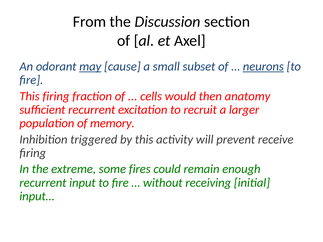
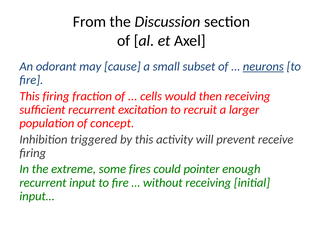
may underline: present -> none
then anatomy: anatomy -> receiving
memory: memory -> concept
remain: remain -> pointer
